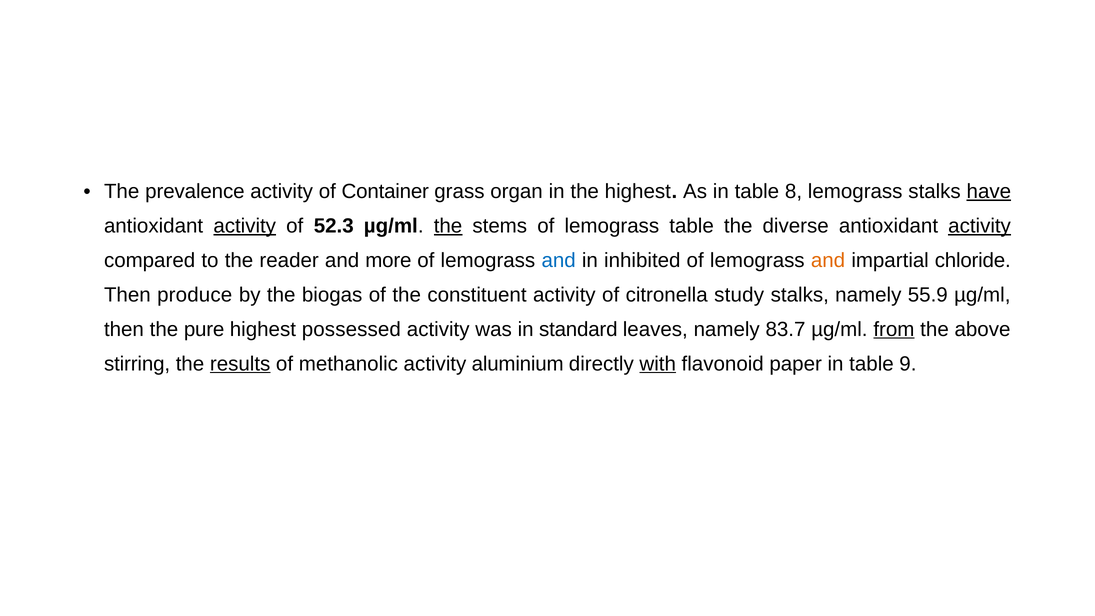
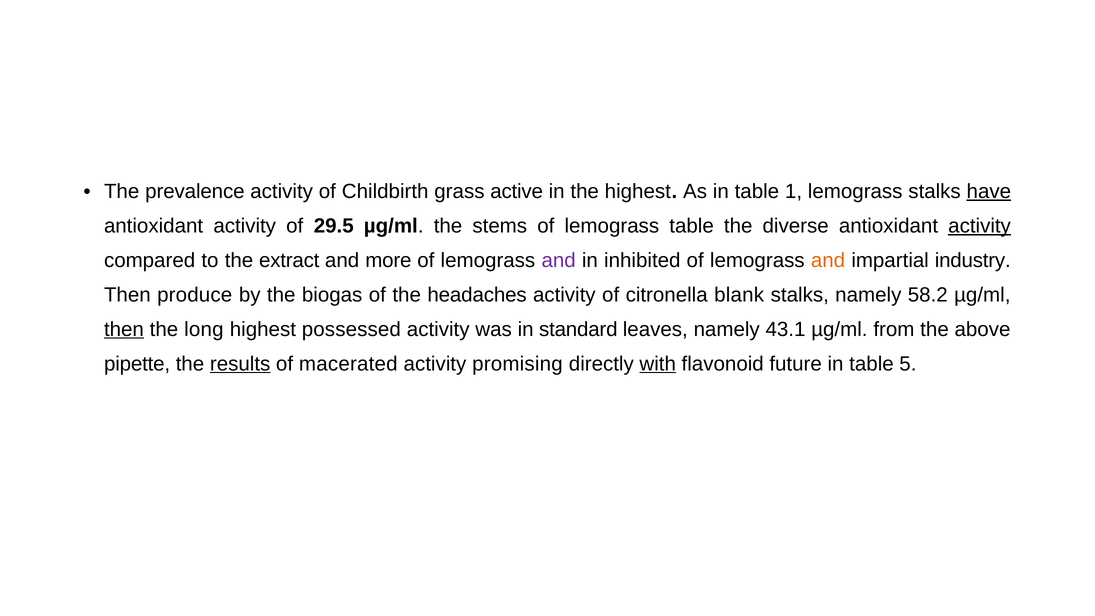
Container: Container -> Childbirth
organ: organ -> active
8: 8 -> 1
activity at (245, 226) underline: present -> none
52.3: 52.3 -> 29.5
the at (448, 226) underline: present -> none
reader: reader -> extract
and at (559, 260) colour: blue -> purple
chloride: chloride -> industry
constituent: constituent -> headaches
study: study -> blank
55.9: 55.9 -> 58.2
then at (124, 329) underline: none -> present
pure: pure -> long
83.7: 83.7 -> 43.1
from underline: present -> none
stirring: stirring -> pipette
methanolic: methanolic -> macerated
aluminium: aluminium -> promising
paper: paper -> future
9: 9 -> 5
